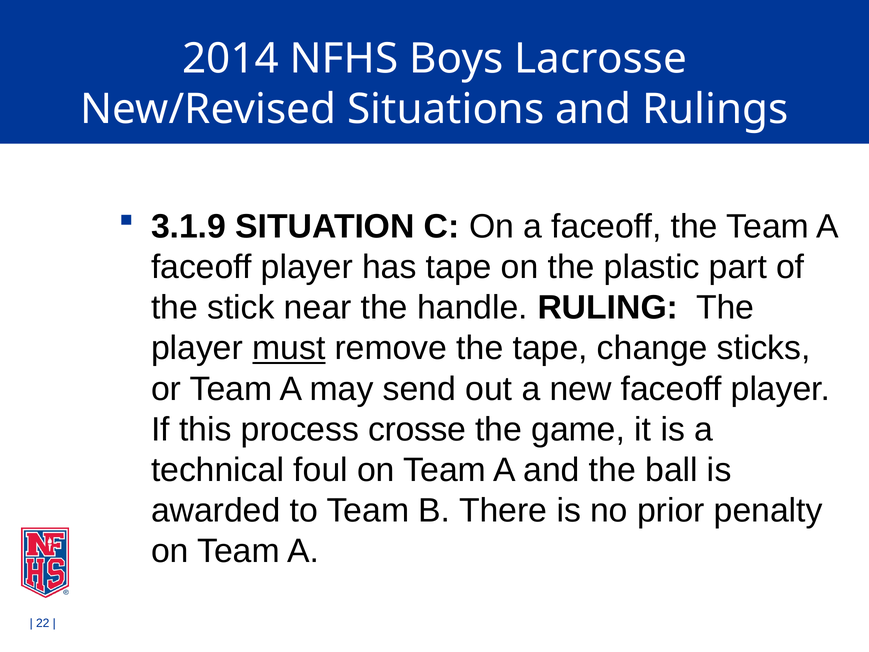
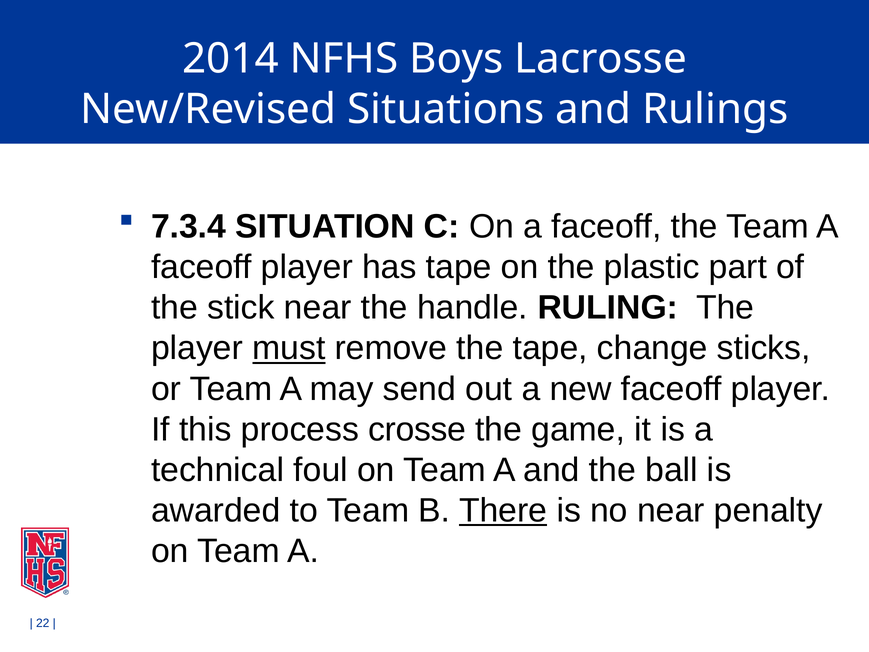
3.1.9: 3.1.9 -> 7.3.4
There underline: none -> present
no prior: prior -> near
